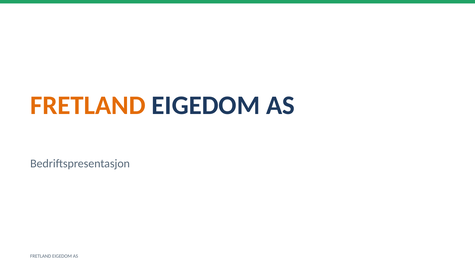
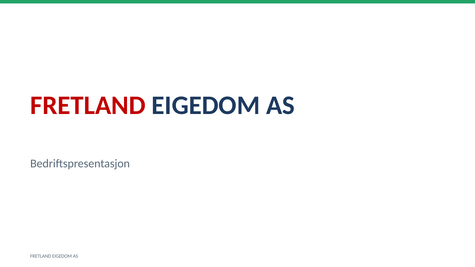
FRETLAND at (88, 105) colour: orange -> red
